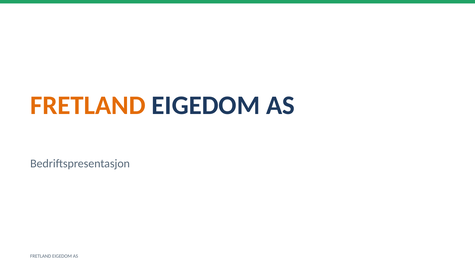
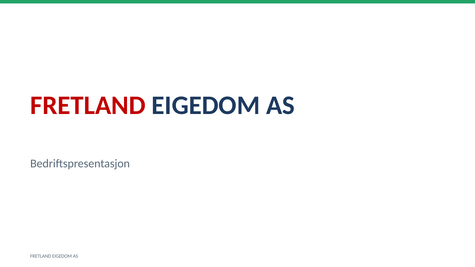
FRETLAND at (88, 105) colour: orange -> red
